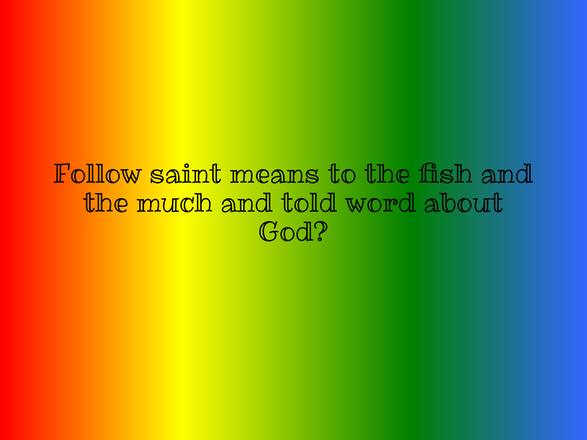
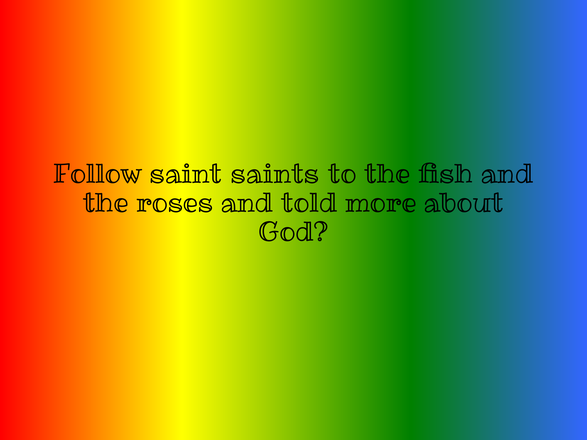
means: means -> saints
much: much -> roses
word: word -> more
